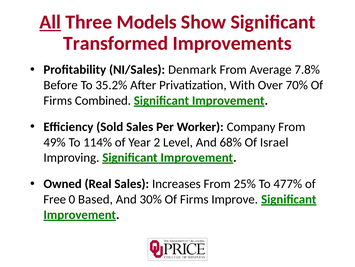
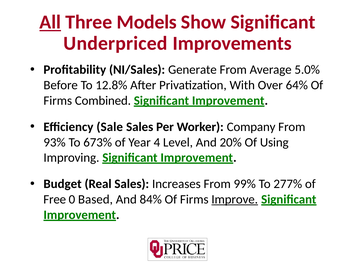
Transformed: Transformed -> Underpriced
Denmark: Denmark -> Generate
7.8%: 7.8% -> 5.0%
35.2%: 35.2% -> 12.8%
70%: 70% -> 64%
Sold: Sold -> Sale
49%: 49% -> 93%
114%: 114% -> 673%
2: 2 -> 4
68%: 68% -> 20%
Israel: Israel -> Using
Owned: Owned -> Budget
25%: 25% -> 99%
477%: 477% -> 277%
30%: 30% -> 84%
Improve underline: none -> present
